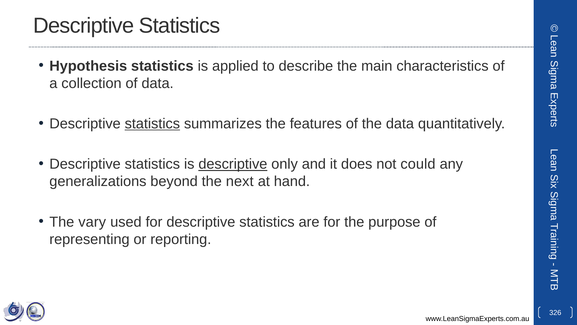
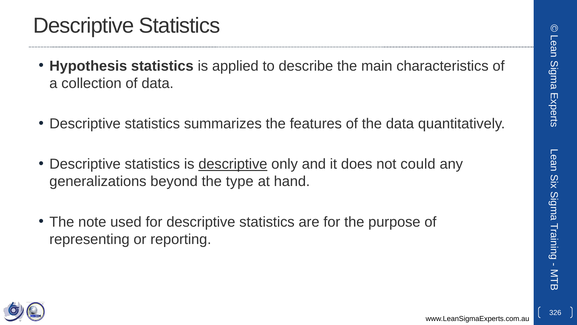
statistics at (152, 124) underline: present -> none
next: next -> type
vary: vary -> note
